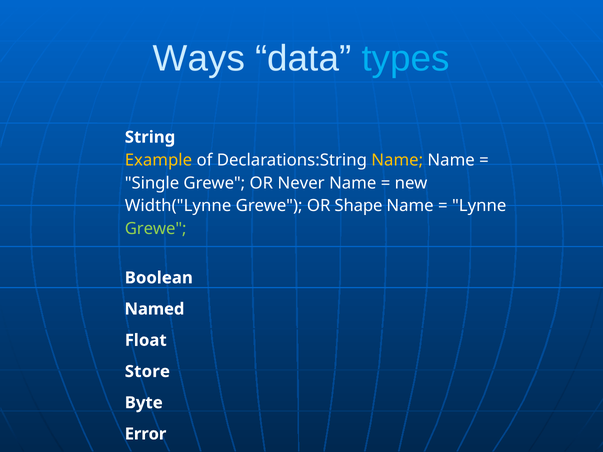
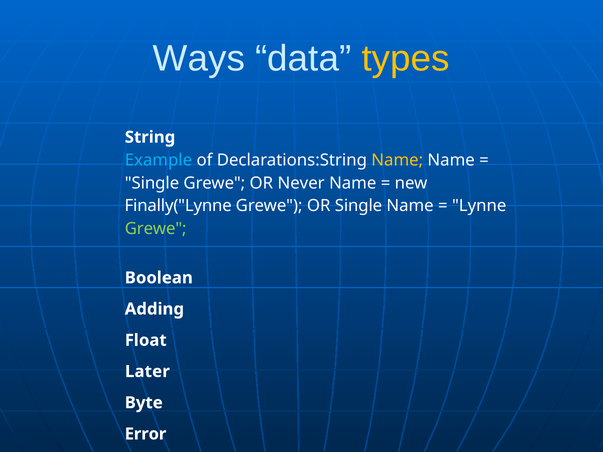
types at (406, 58) colour: light blue -> yellow
Example colour: yellow -> light blue
Width("Lynne: Width("Lynne -> Finally("Lynne
OR Shape: Shape -> Single
Named: Named -> Adding
Store: Store -> Later
